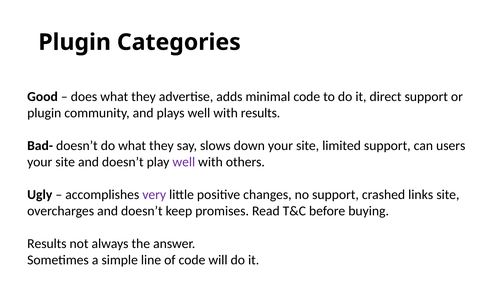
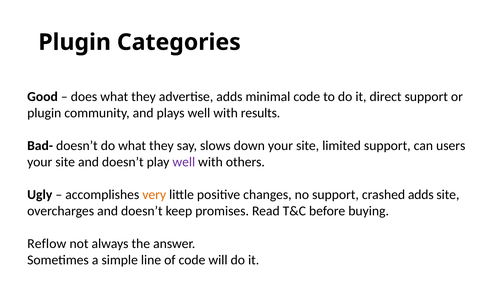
very colour: purple -> orange
crashed links: links -> adds
Results at (47, 244): Results -> Reflow
